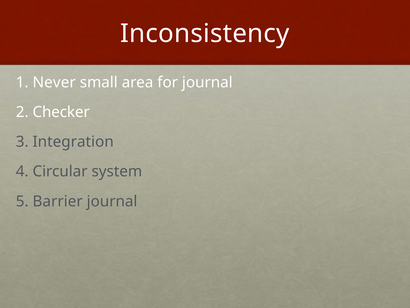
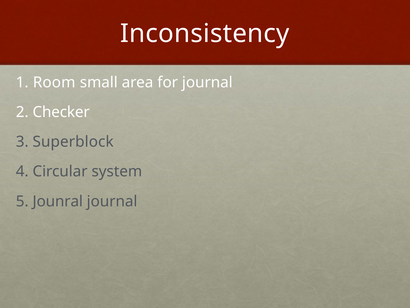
Never: Never -> Room
Integration: Integration -> Superblock
Barrier: Barrier -> Jounral
